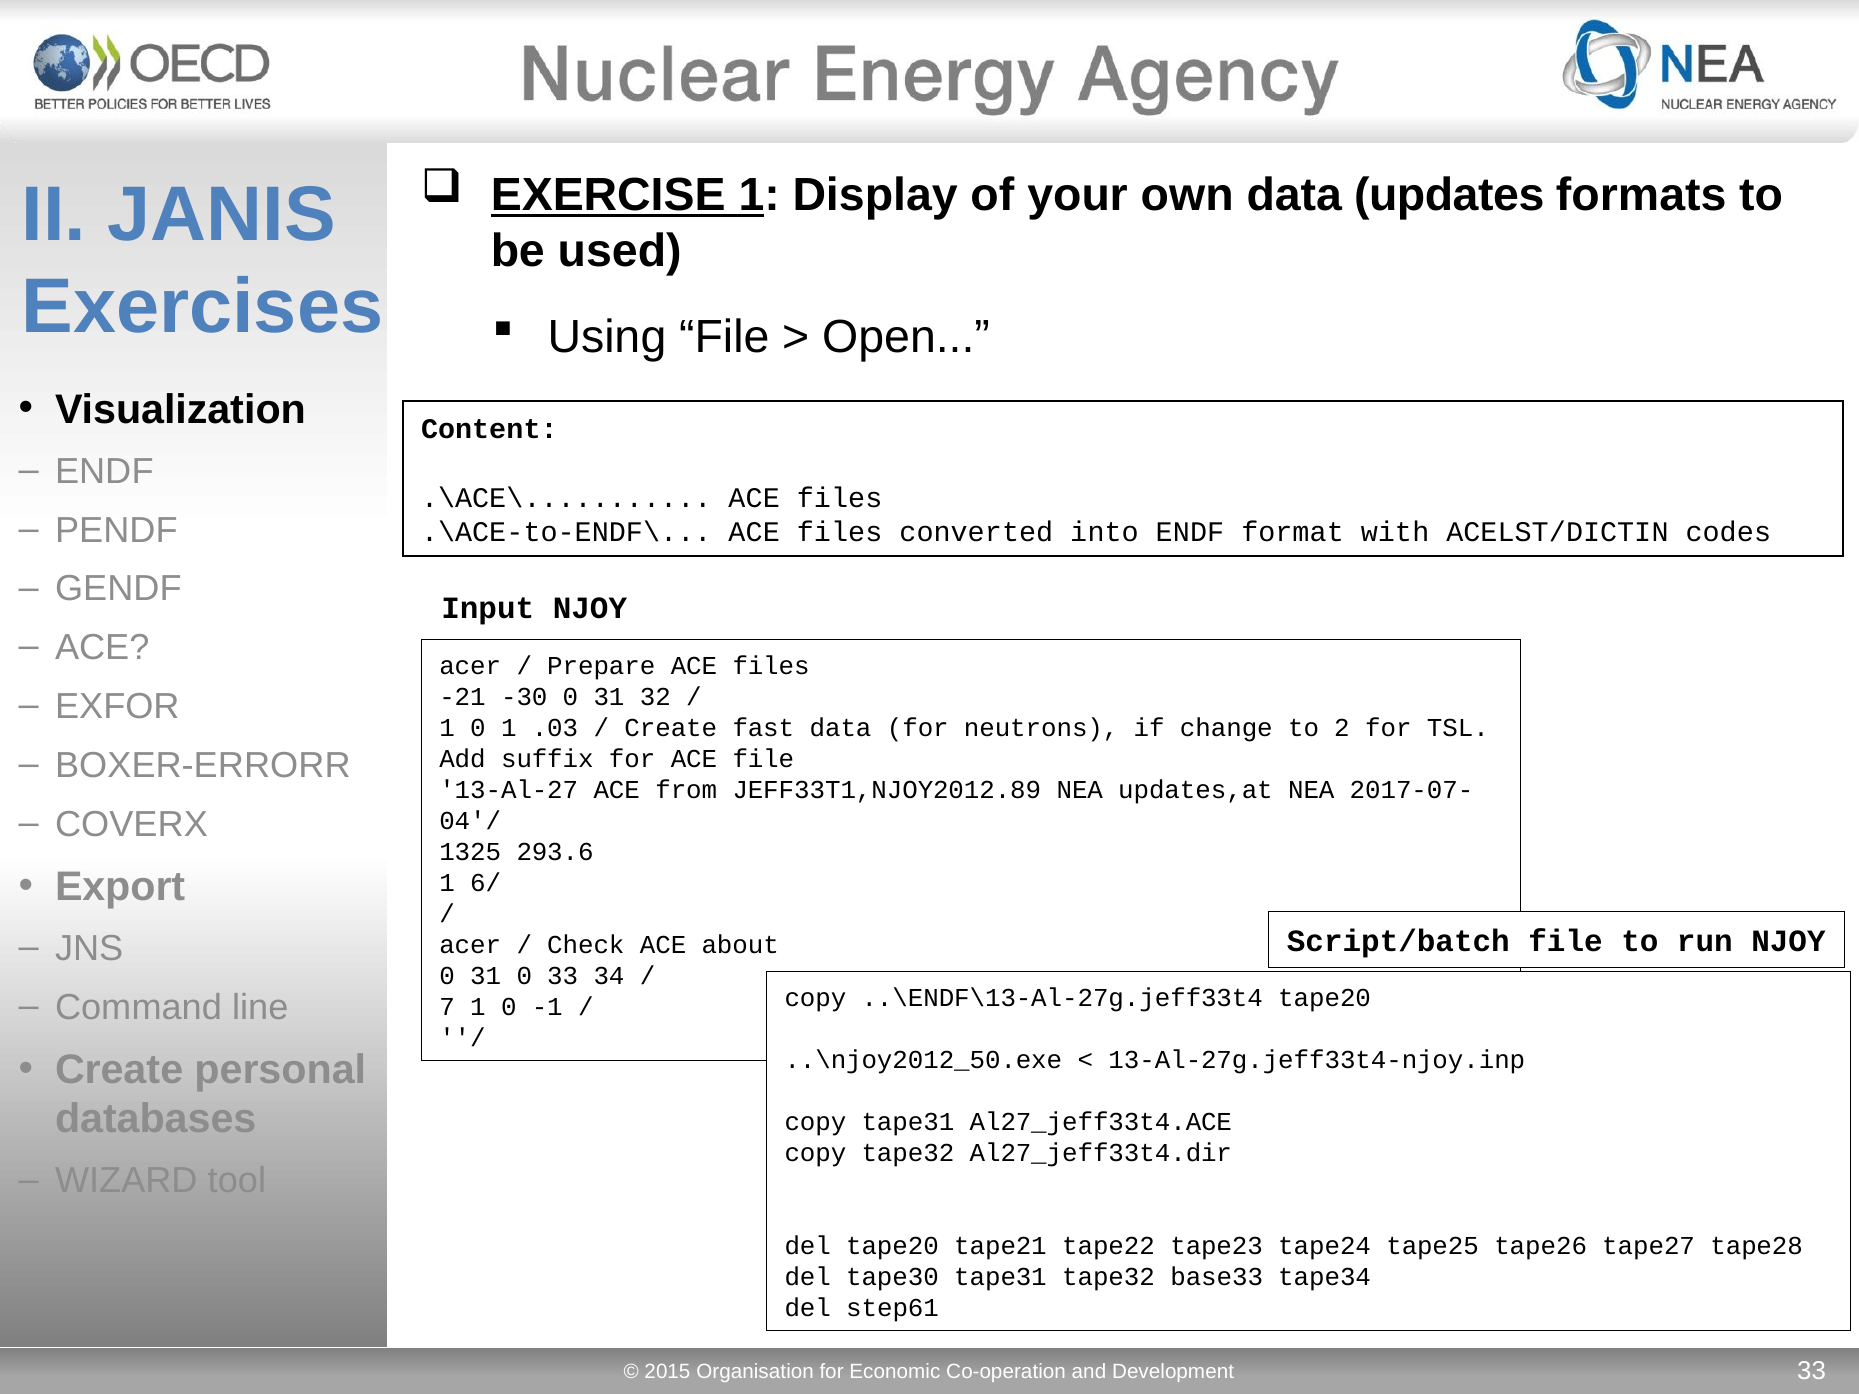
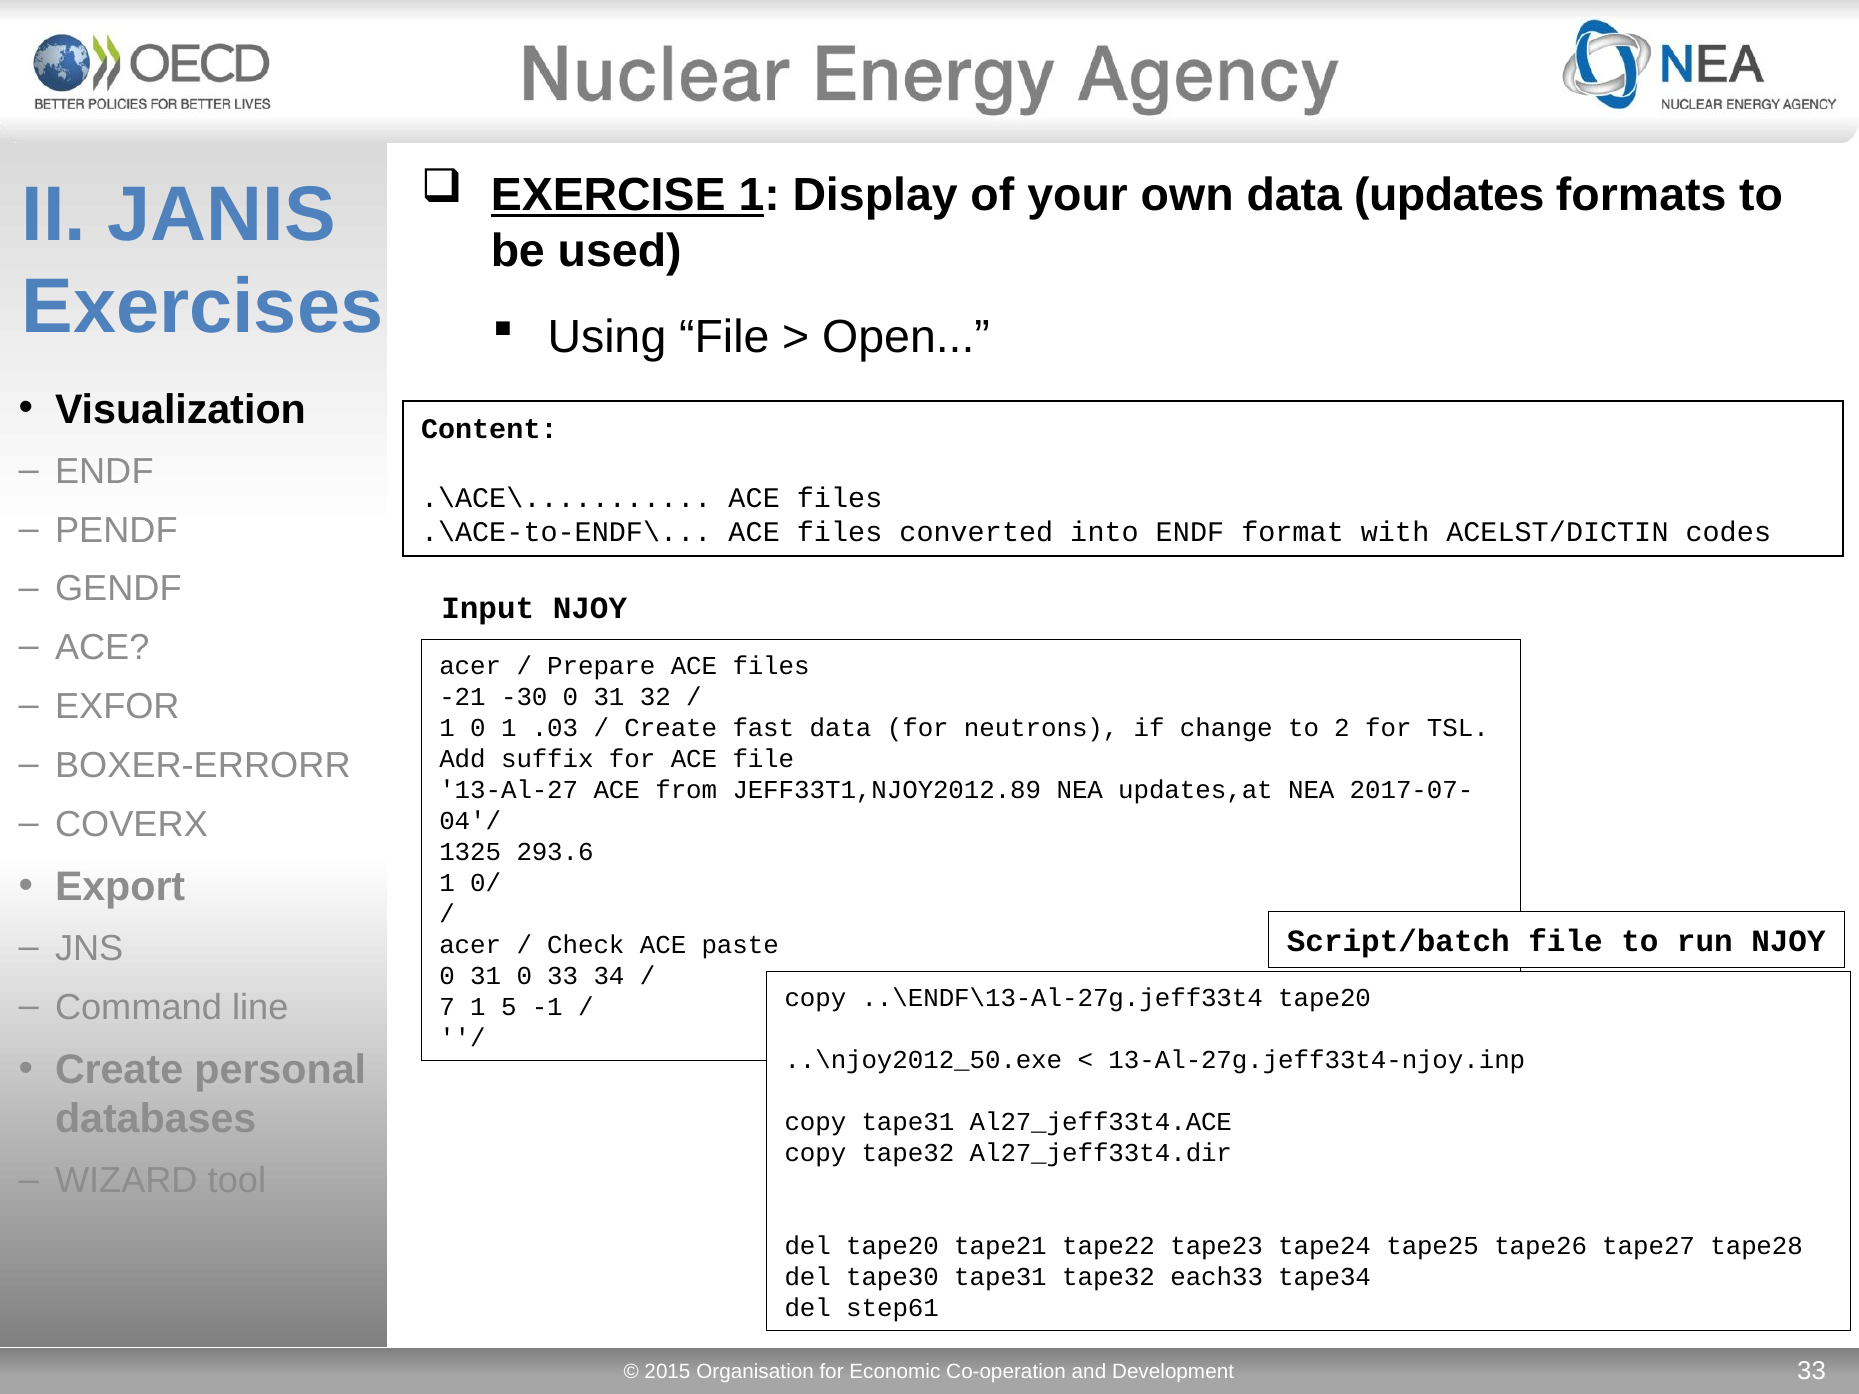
6/: 6/ -> 0/
about: about -> paste
7 1 0: 0 -> 5
base33: base33 -> each33
